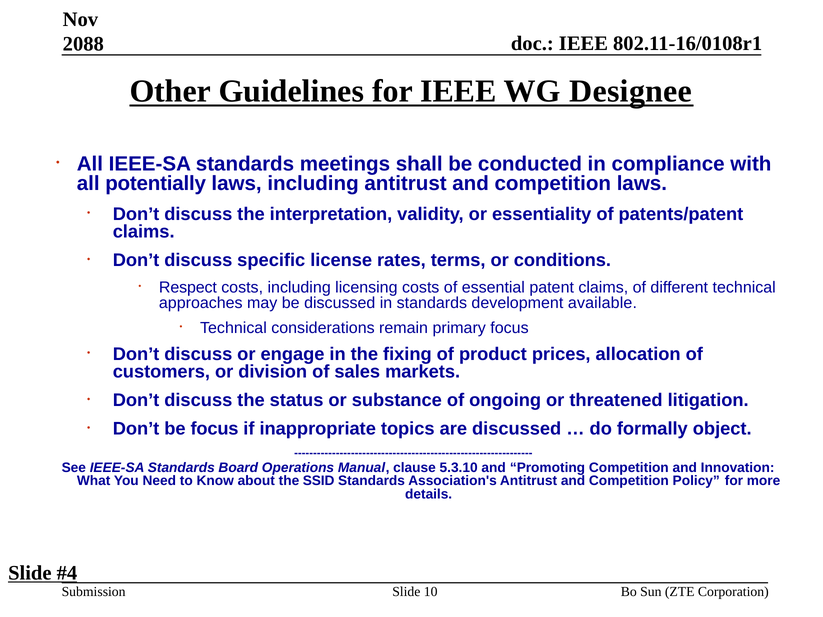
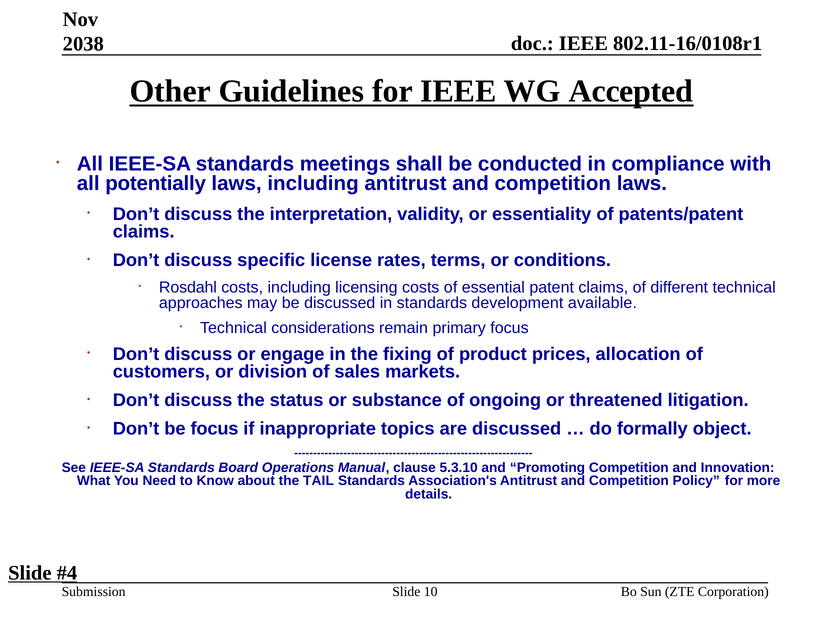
2088: 2088 -> 2038
Designee: Designee -> Accepted
Respect: Respect -> Rosdahl
SSID: SSID -> TAIL
